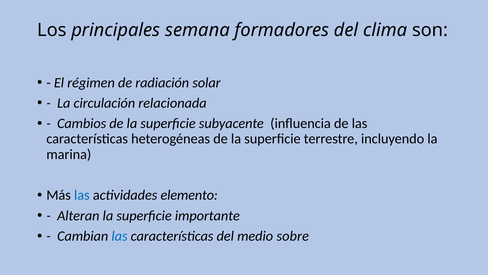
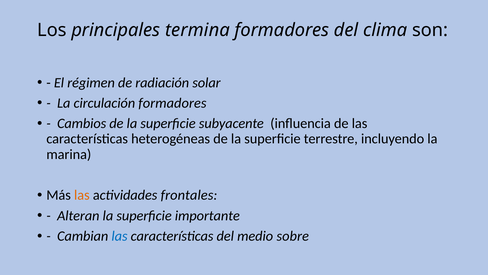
semana: semana -> termina
circulación relacionada: relacionada -> formadores
las at (82, 195) colour: blue -> orange
elemento: elemento -> frontales
